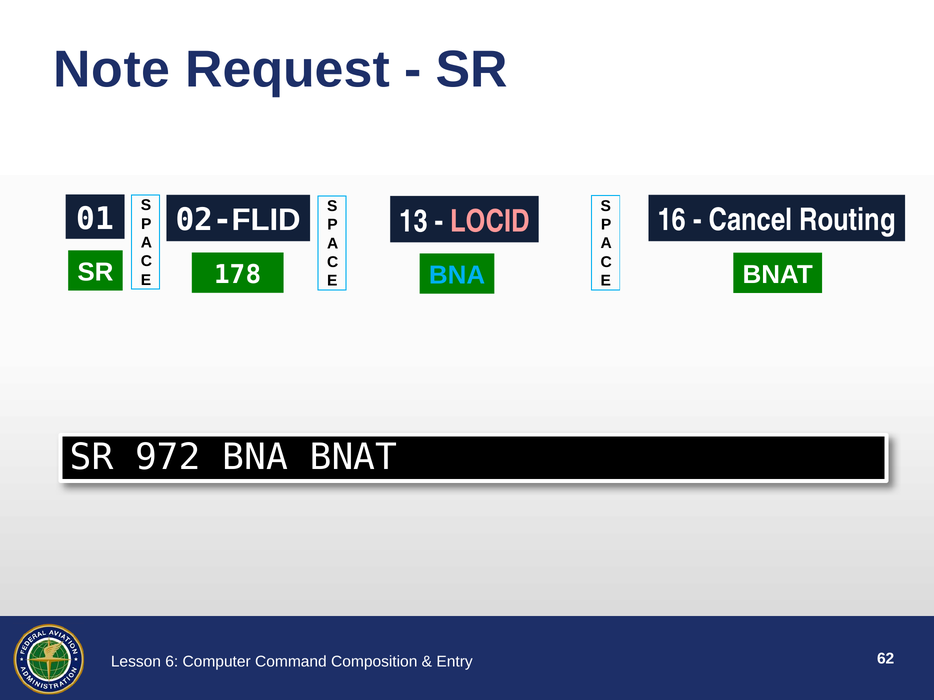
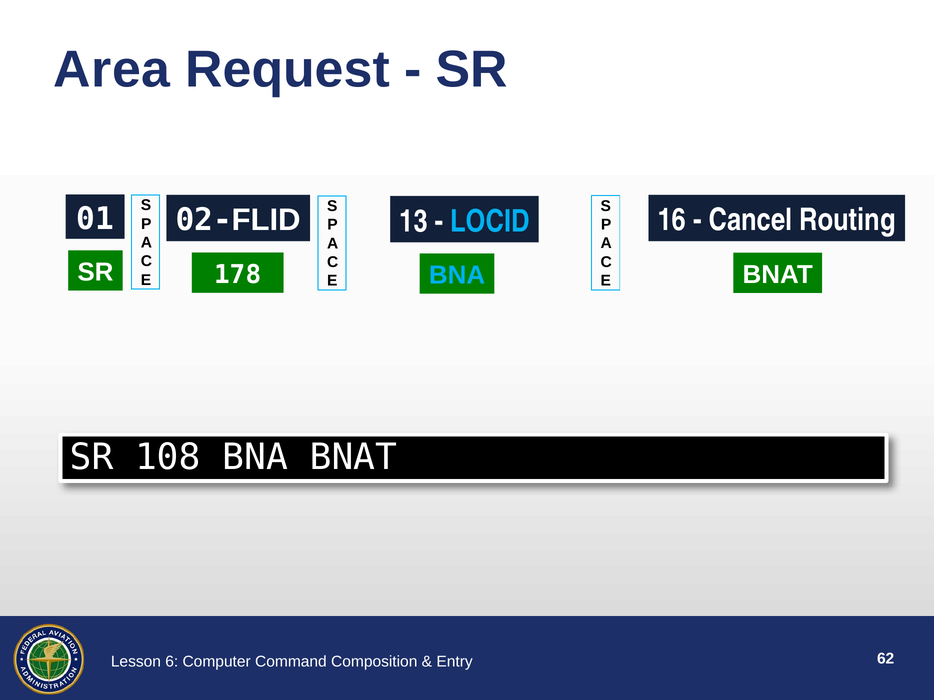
Note: Note -> Area
LOCID colour: pink -> light blue
972: 972 -> 108
